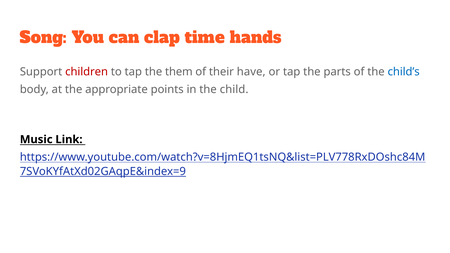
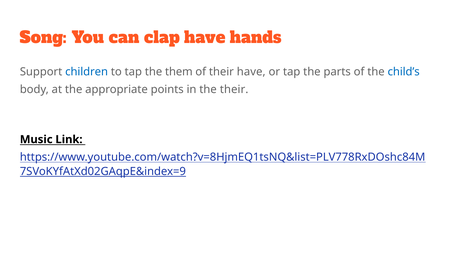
clap time: time -> have
children colour: red -> blue
the child: child -> their
